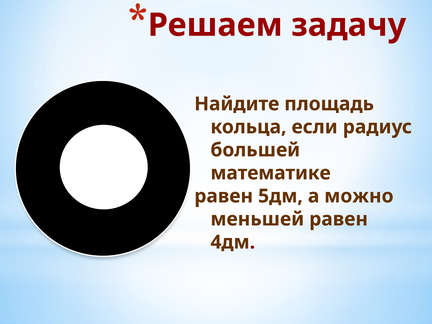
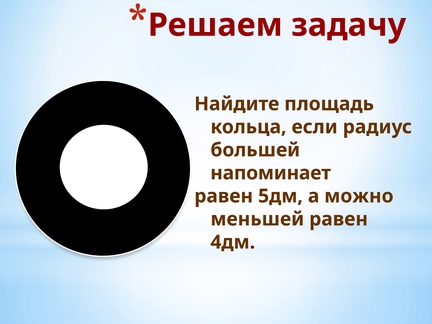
математике: математике -> напоминает
